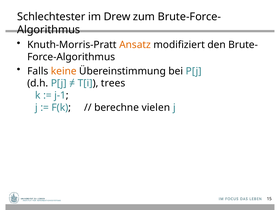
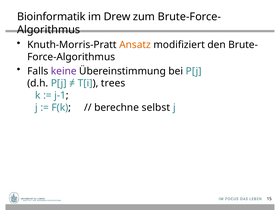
Schlechtester: Schlechtester -> Bioinformatik
keine colour: orange -> purple
vielen: vielen -> selbst
